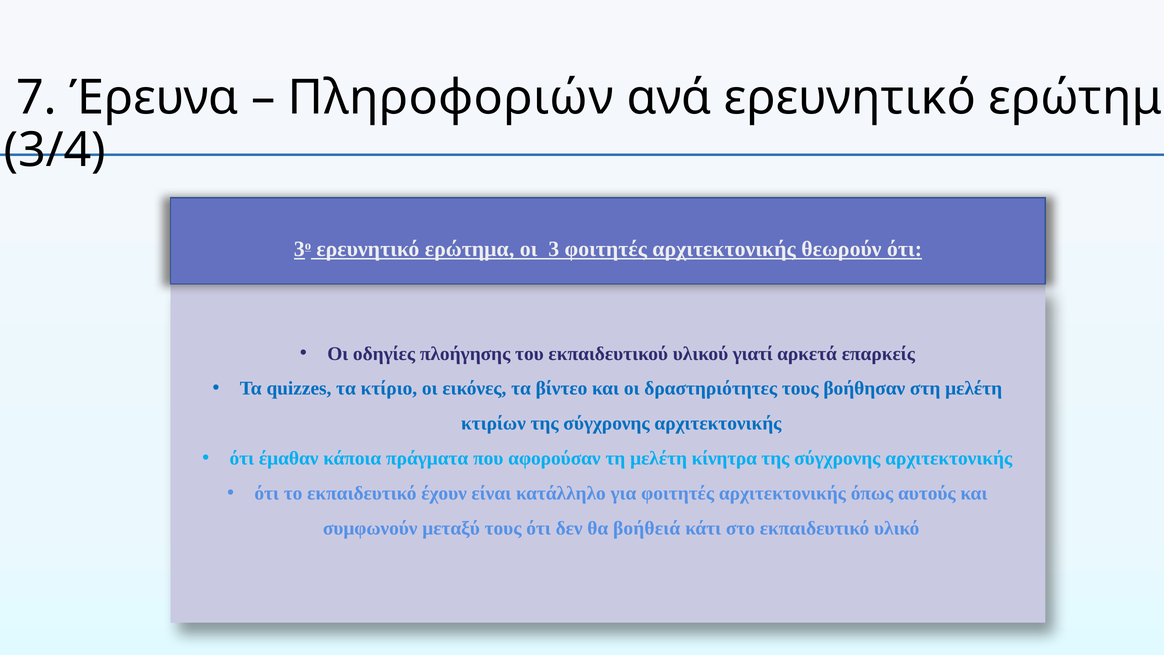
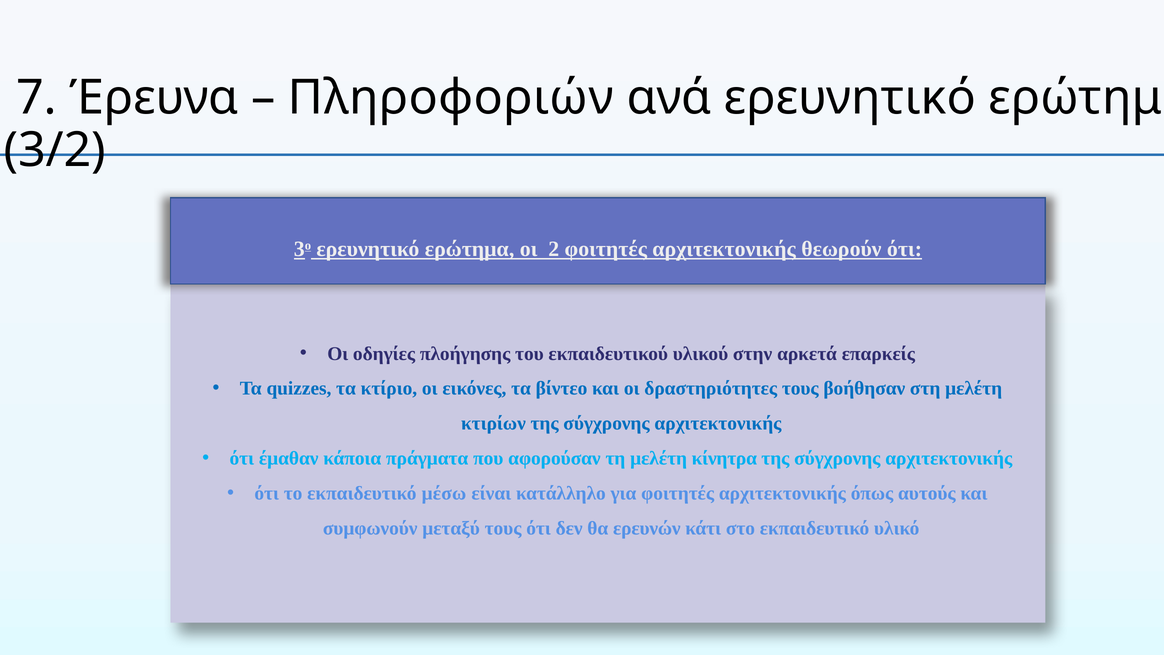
3/4: 3/4 -> 3/2
3: 3 -> 2
γιατί: γιατί -> στην
έχουν: έχουν -> μέσω
βοήθειά: βοήθειά -> ερευνών
